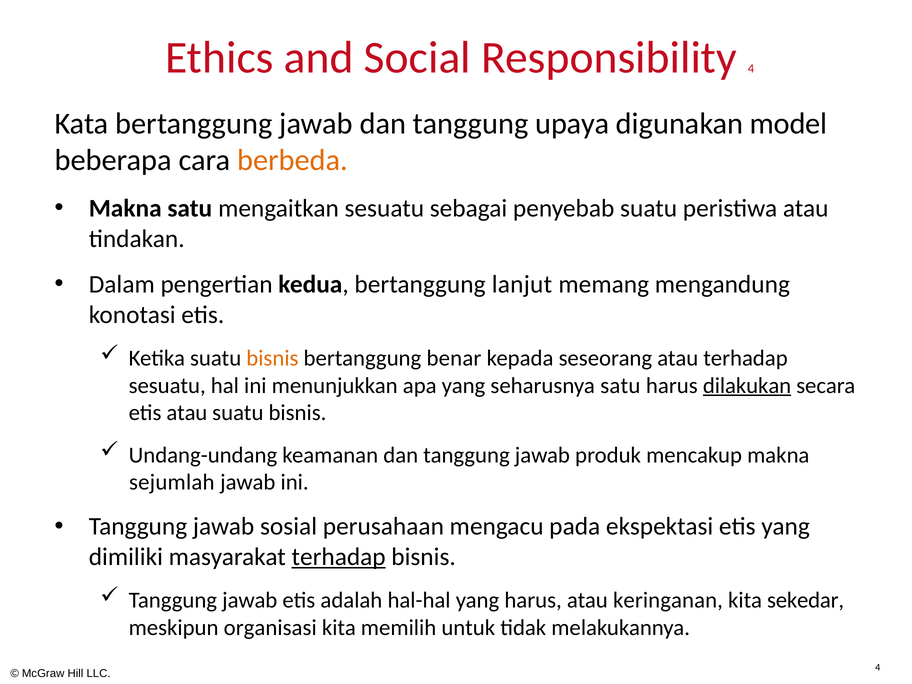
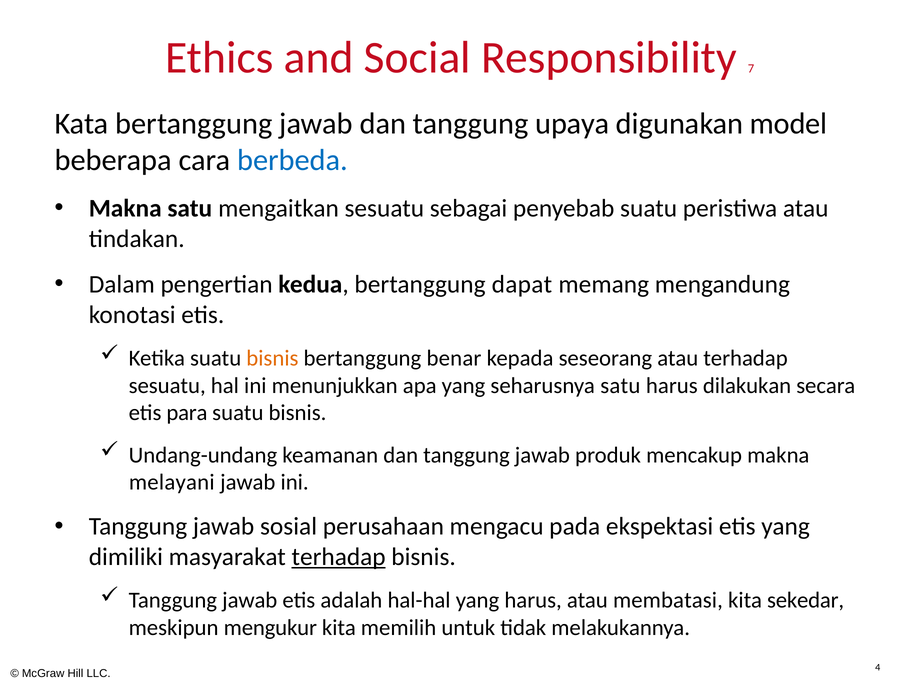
Responsibility 4: 4 -> 7
berbeda colour: orange -> blue
lanjut: lanjut -> dapat
dilakukan underline: present -> none
etis atau: atau -> para
sejumlah: sejumlah -> melayani
keringanan: keringanan -> membatasi
organisasi: organisasi -> mengukur
